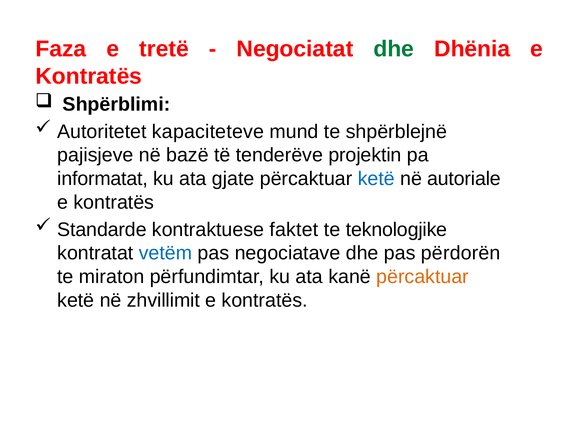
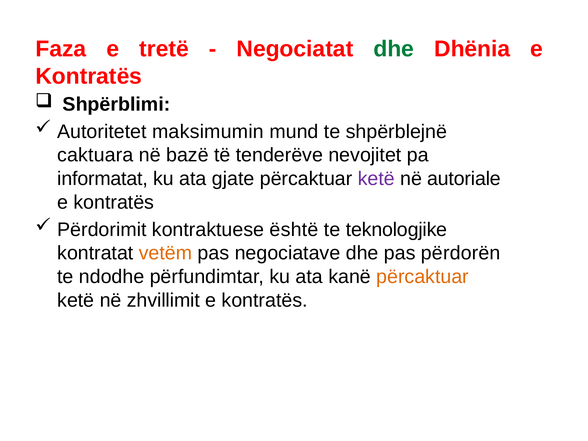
kapaciteteve: kapaciteteve -> maksimumin
pajisjeve: pajisjeve -> caktuara
projektin: projektin -> nevojitet
ketë at (376, 179) colour: blue -> purple
Standarde: Standarde -> Përdorimit
faktet: faktet -> është
vetëm colour: blue -> orange
miraton: miraton -> ndodhe
